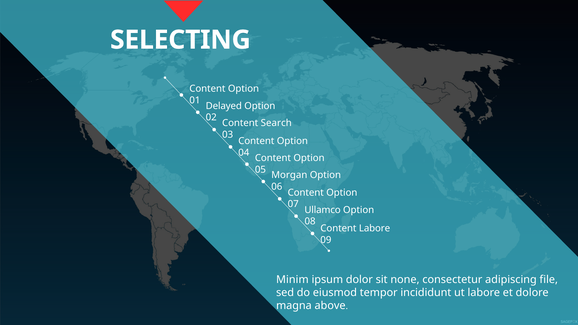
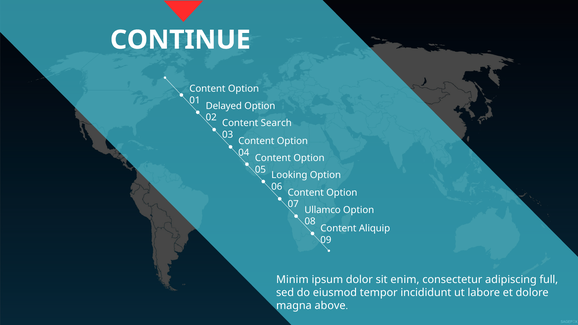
SELECTING: SELECTING -> CONTINUE
Morgan: Morgan -> Looking
Content Labore: Labore -> Aliquip
none: none -> enim
file: file -> full
